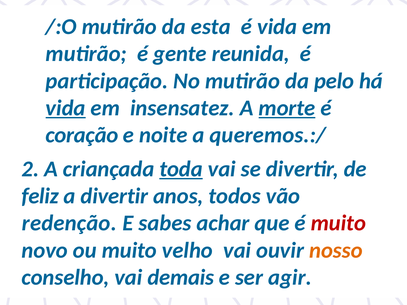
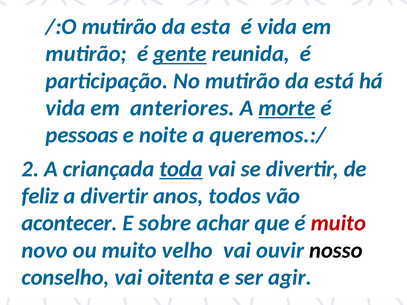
gente underline: none -> present
pelo: pelo -> está
vida at (66, 108) underline: present -> none
insensatez: insensatez -> anteriores
coração: coração -> pessoas
redenção: redenção -> acontecer
sabes: sabes -> sobre
nosso colour: orange -> black
demais: demais -> oitenta
